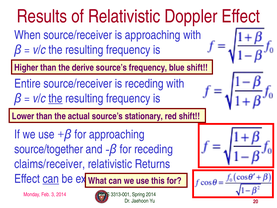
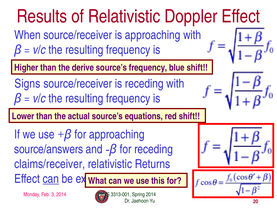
Entire: Entire -> Signs
the at (55, 98) underline: present -> none
stationary: stationary -> equations
source/together: source/together -> source/answers
